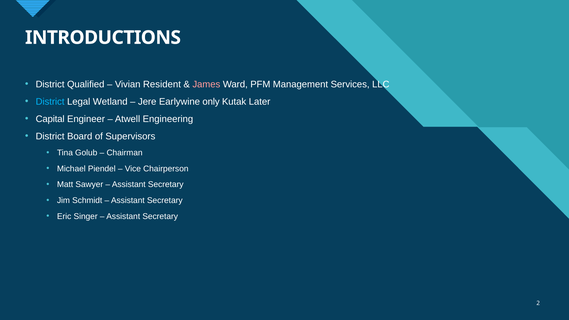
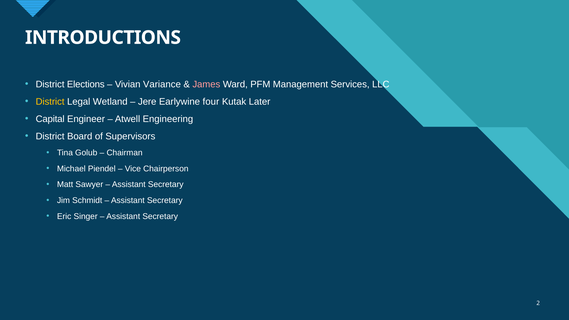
Qualified: Qualified -> Elections
Resident: Resident -> Variance
District at (50, 102) colour: light blue -> yellow
only: only -> four
